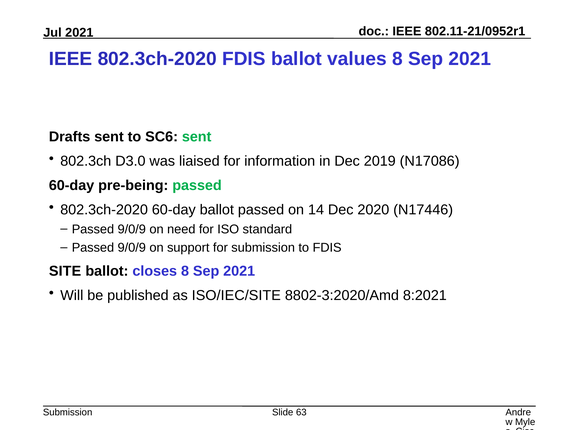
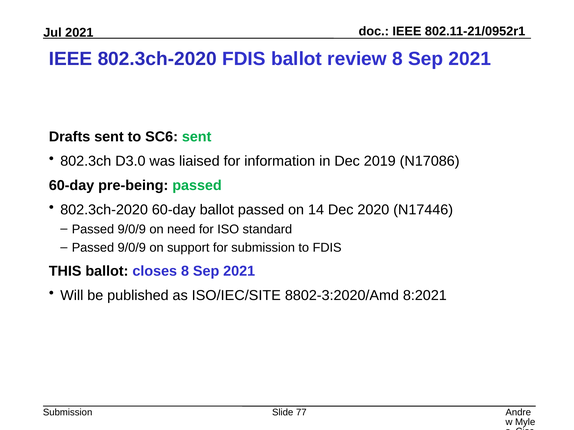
values: values -> review
SITE: SITE -> THIS
63: 63 -> 77
